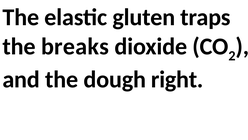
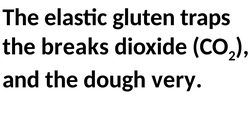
right: right -> very
